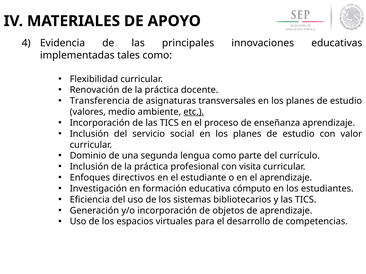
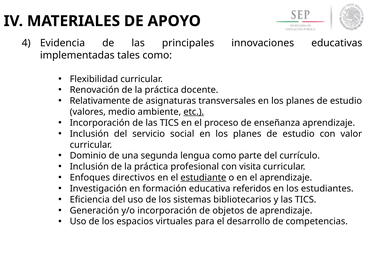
Transferencia: Transferencia -> Relativamente
estudiante underline: none -> present
cómputo: cómputo -> referidos
